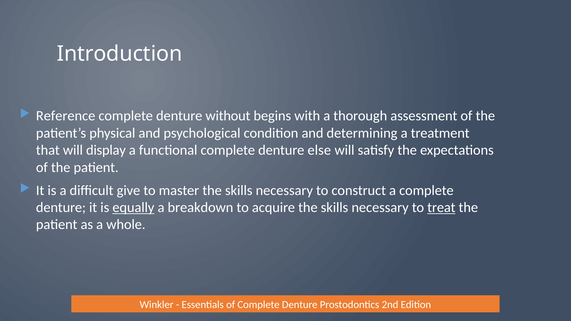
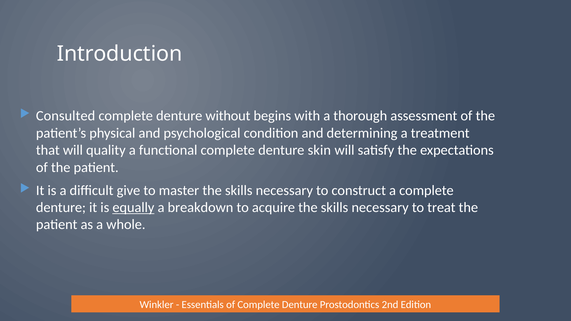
Reference: Reference -> Consulted
display: display -> quality
else: else -> skin
treat underline: present -> none
